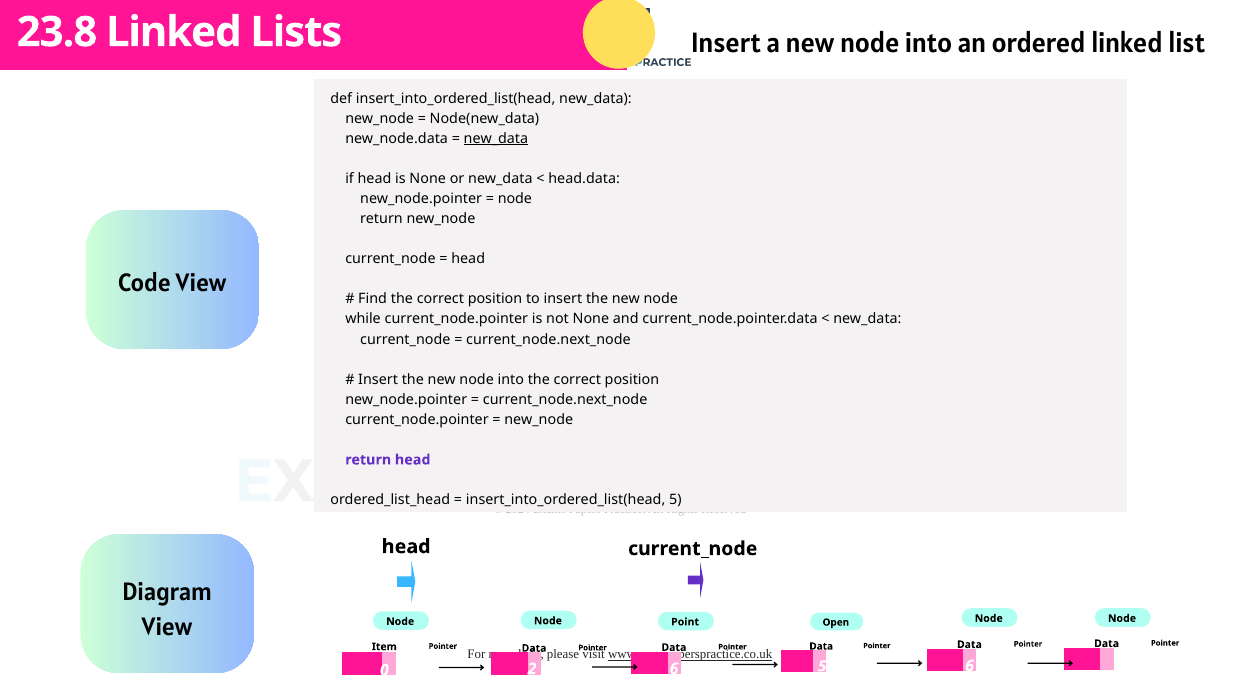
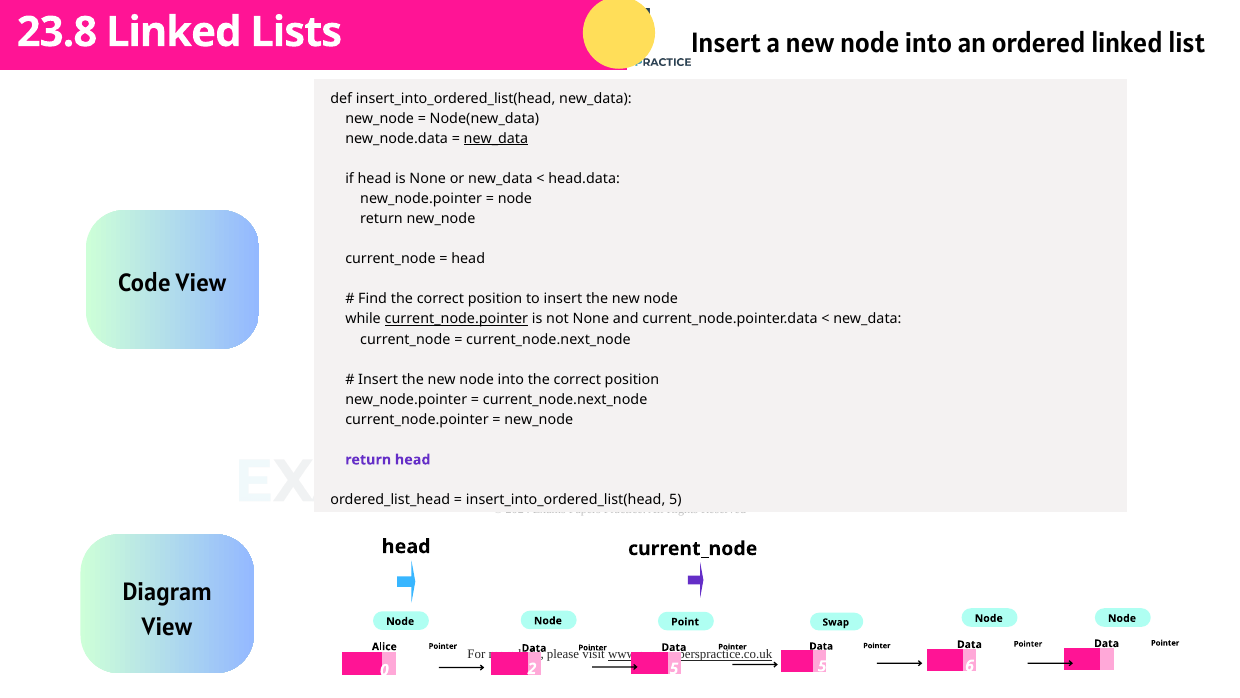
current_node.pointer at (456, 319) underline: none -> present
Open: Open -> Swap
Item: Item -> Alice
2 6: 6 -> 5
